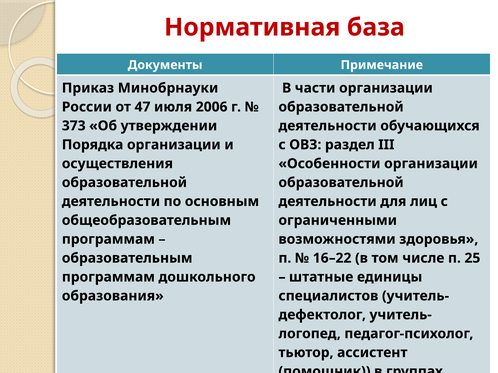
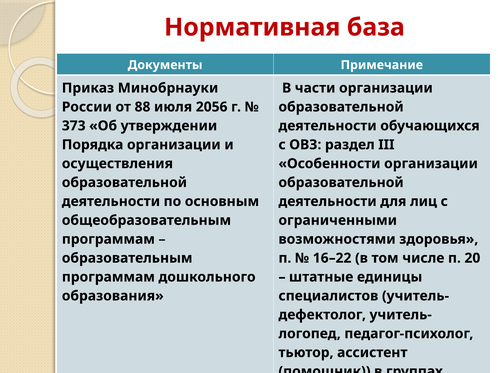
47: 47 -> 88
2006: 2006 -> 2056
25: 25 -> 20
